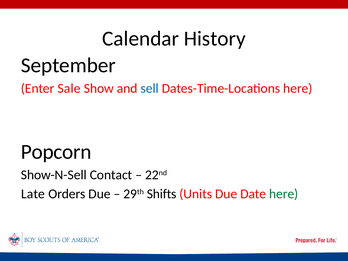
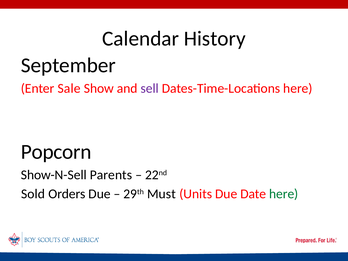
sell colour: blue -> purple
Contact: Contact -> Parents
Late: Late -> Sold
Shifts: Shifts -> Must
